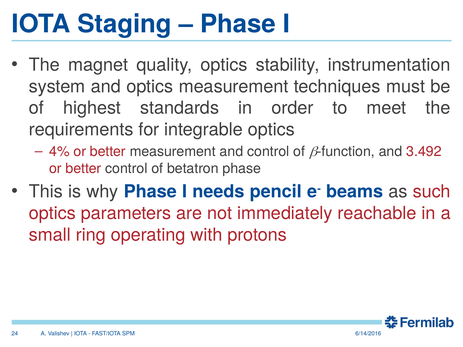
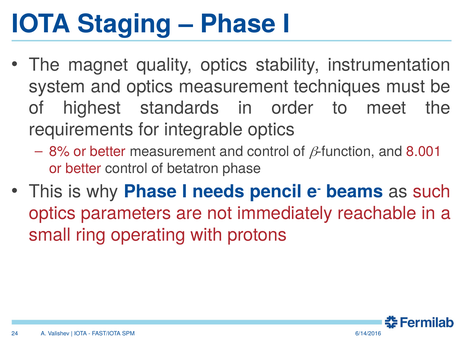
4%: 4% -> 8%
3.492: 3.492 -> 8.001
